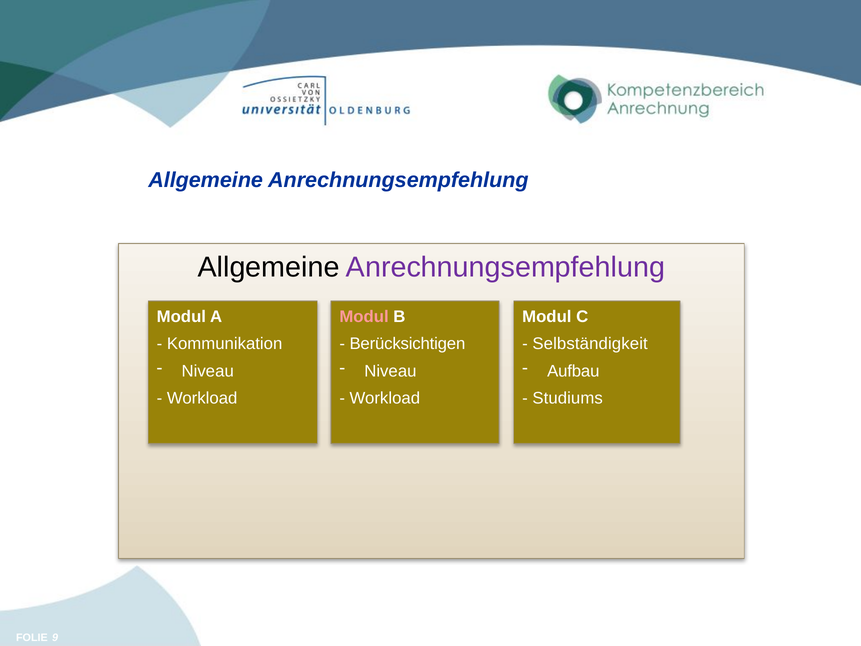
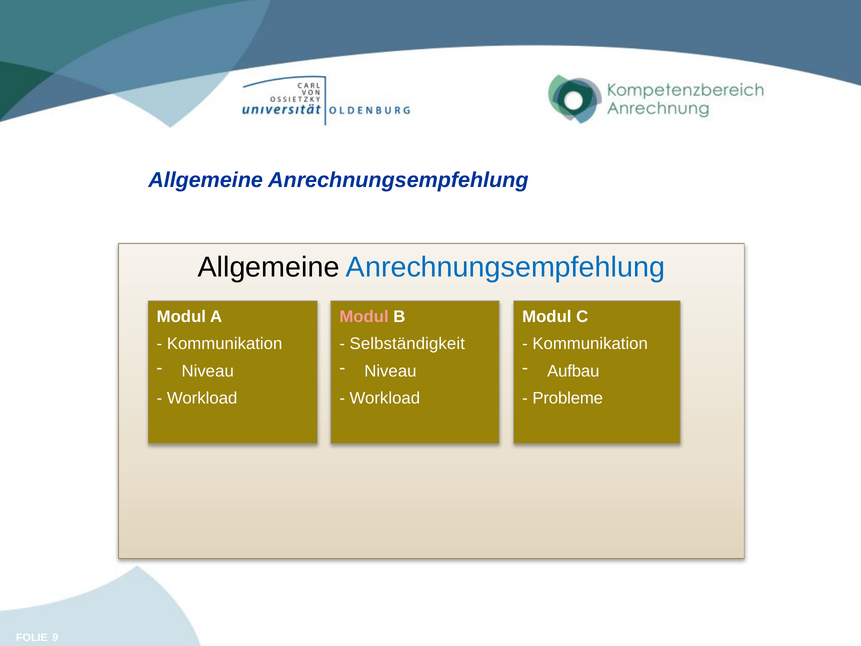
Anrechnungsempfehlung at (505, 267) colour: purple -> blue
Berücksichtigen: Berücksichtigen -> Selbständigkeit
Selbständigkeit at (590, 344): Selbständigkeit -> Kommunikation
Studiums: Studiums -> Probleme
